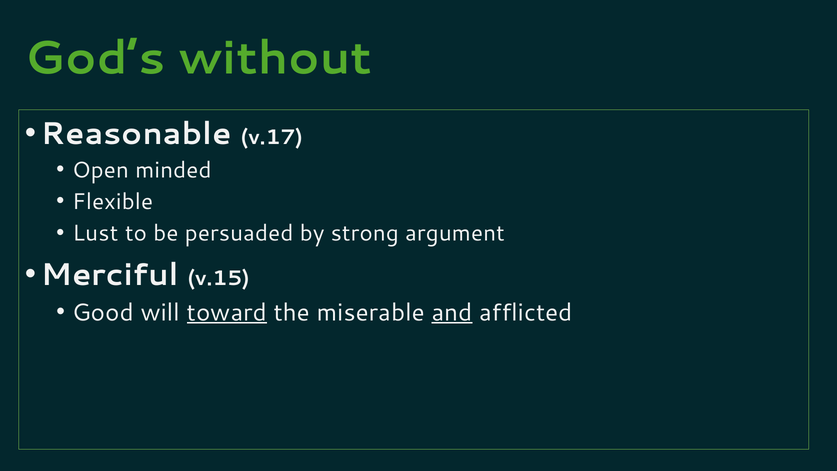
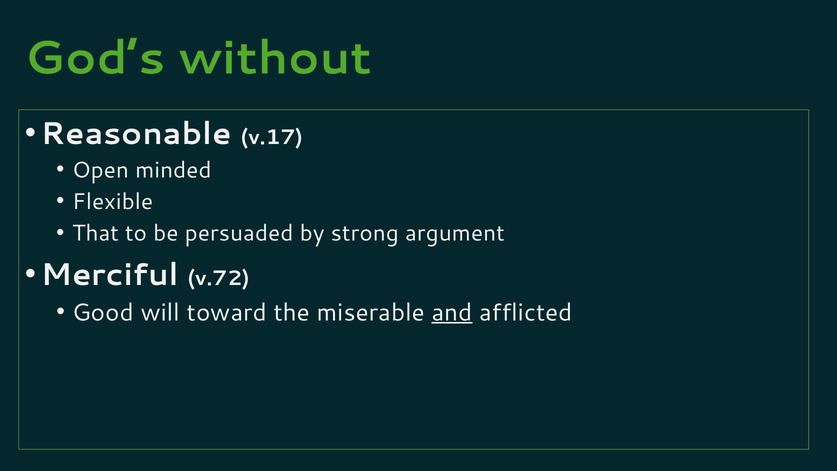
Lust: Lust -> That
v.15: v.15 -> v.72
toward underline: present -> none
